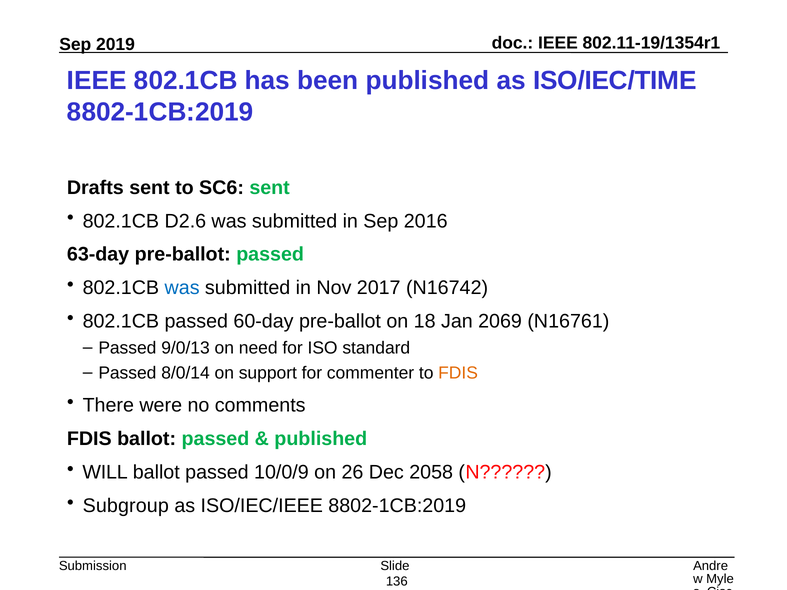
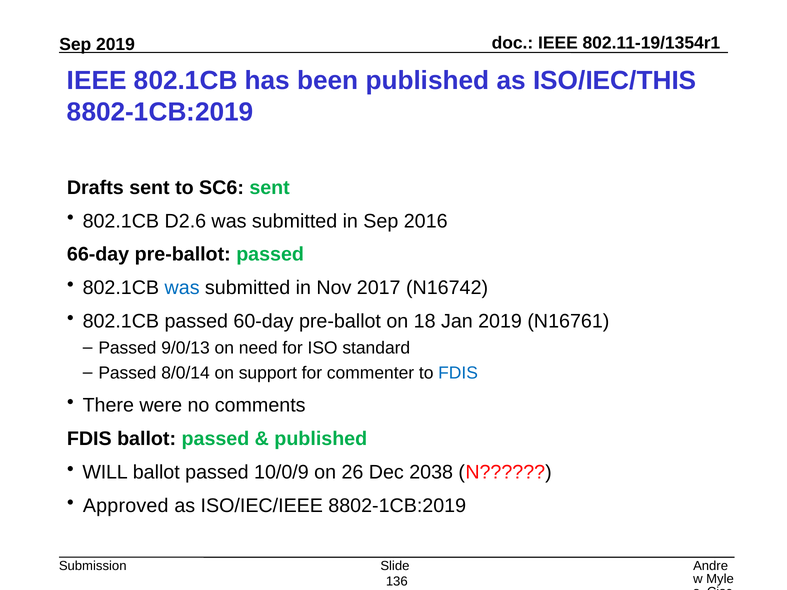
ISO/IEC/TIME: ISO/IEC/TIME -> ISO/IEC/THIS
63-day: 63-day -> 66-day
Jan 2069: 2069 -> 2019
FDIS at (458, 373) colour: orange -> blue
2058: 2058 -> 2038
Subgroup: Subgroup -> Approved
